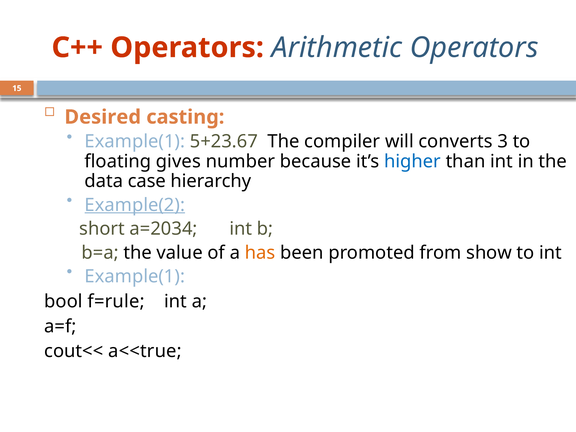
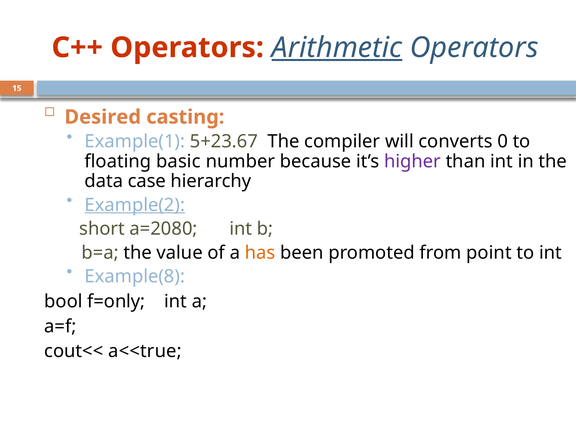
Arithmetic underline: none -> present
3: 3 -> 0
gives: gives -> basic
higher colour: blue -> purple
a=2034: a=2034 -> a=2080
show: show -> point
Example(1 at (135, 276): Example(1 -> Example(8
f=rule: f=rule -> f=only
